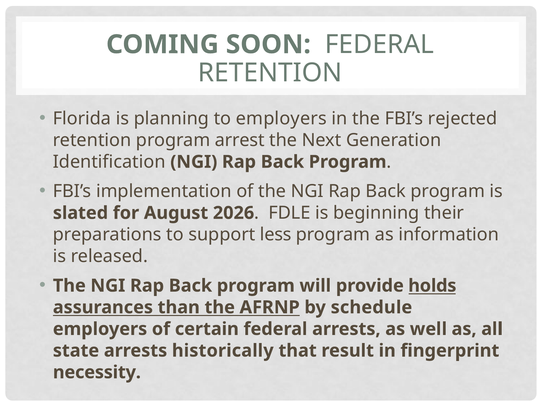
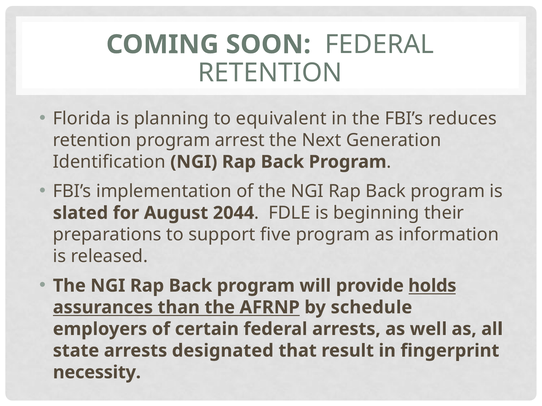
to employers: employers -> equivalent
rejected: rejected -> reduces
2026: 2026 -> 2044
less: less -> five
historically: historically -> designated
